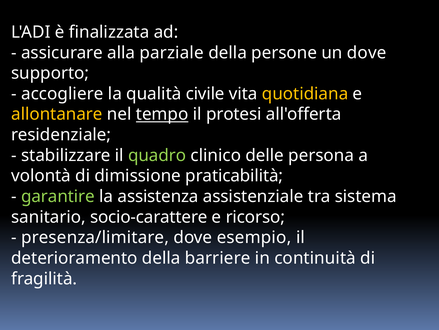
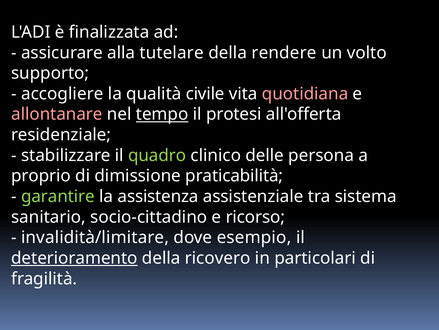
parziale: parziale -> tutelare
persone: persone -> rendere
un dove: dove -> volto
quotidiana colour: yellow -> pink
allontanare colour: yellow -> pink
volontà: volontà -> proprio
socio-carattere: socio-carattere -> socio-cittadino
presenza/limitare: presenza/limitare -> invalidità/limitare
deterioramento underline: none -> present
barriere: barriere -> ricovero
continuità: continuità -> particolari
